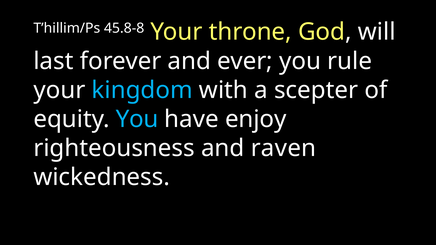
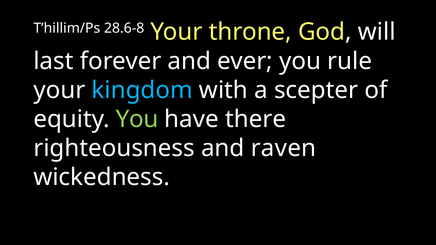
45.8-8: 45.8-8 -> 28.6-8
You at (137, 119) colour: light blue -> light green
enjoy: enjoy -> there
